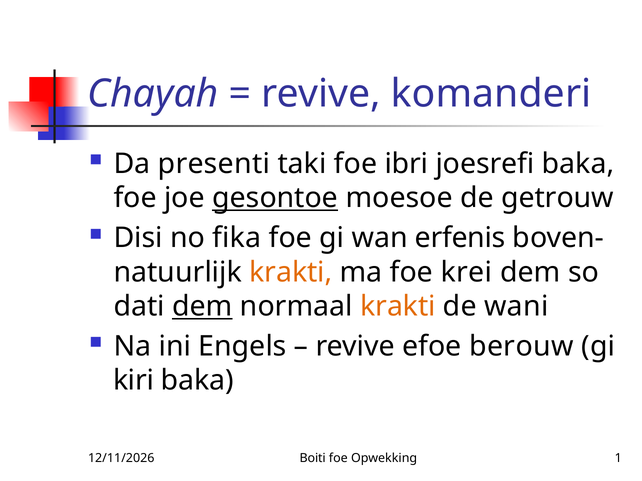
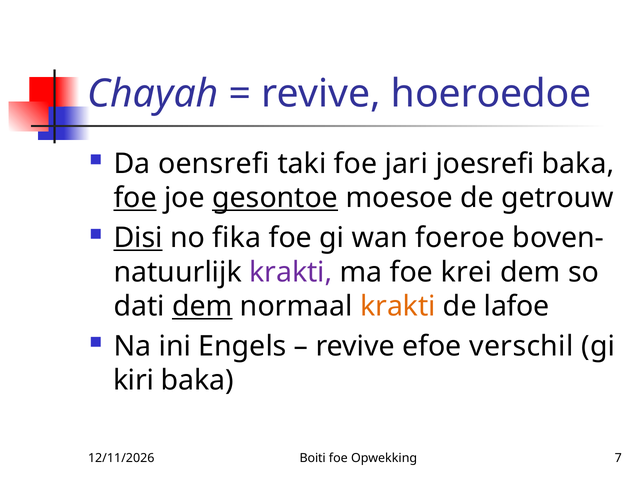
komanderi: komanderi -> hoeroedoe
presenti: presenti -> oensrefi
ibri: ibri -> jari
foe at (135, 198) underline: none -> present
Disi underline: none -> present
erfenis: erfenis -> foeroe
krakti at (291, 272) colour: orange -> purple
wani: wani -> lafoe
berouw: berouw -> verschil
1: 1 -> 7
